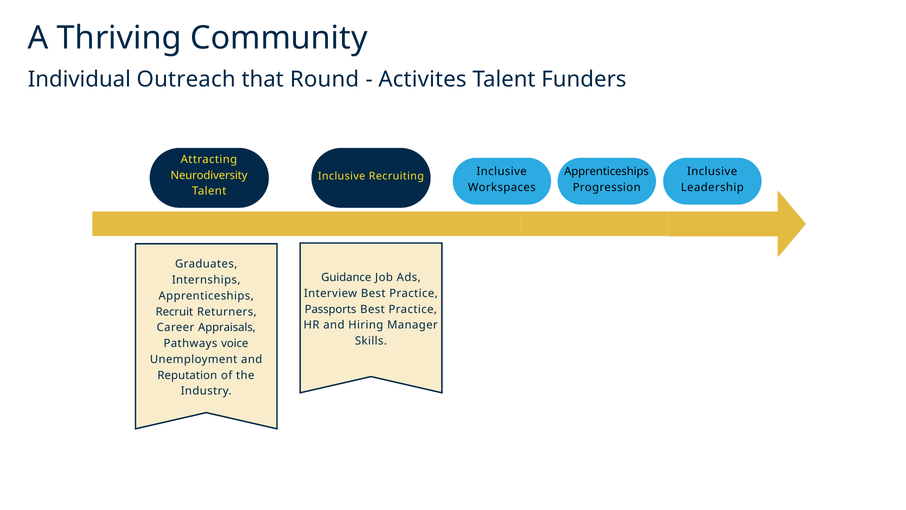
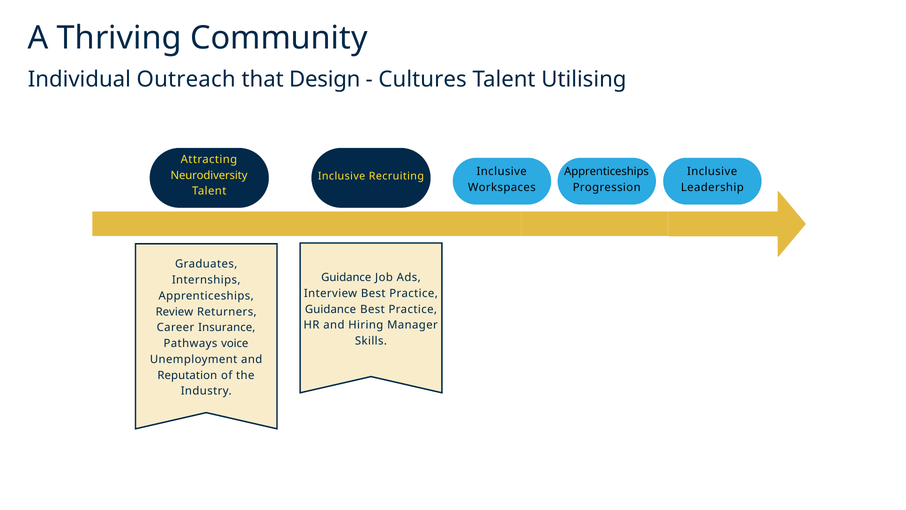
Round: Round -> Design
Activites: Activites -> Cultures
Funders: Funders -> Utilising
Passports at (331, 309): Passports -> Guidance
Recruit: Recruit -> Review
Appraisals: Appraisals -> Insurance
